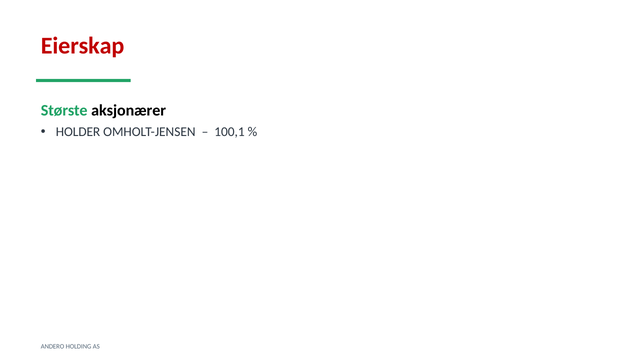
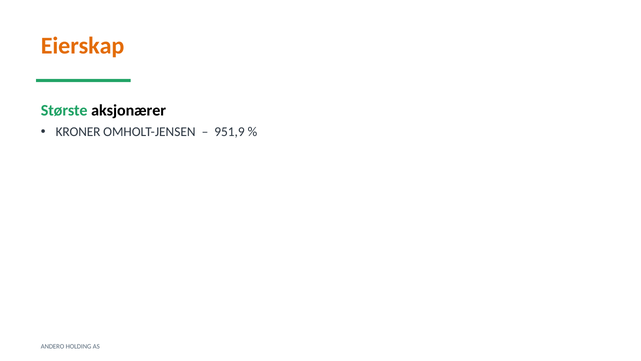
Eierskap colour: red -> orange
HOLDER: HOLDER -> KRONER
100,1: 100,1 -> 951,9
